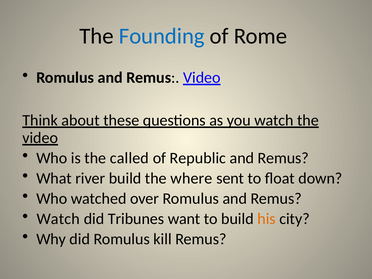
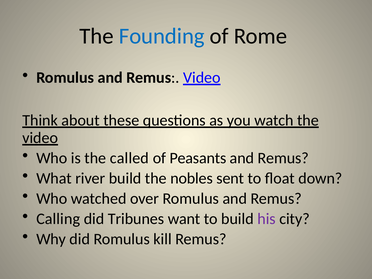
Republic: Republic -> Peasants
where: where -> nobles
Watch at (58, 219): Watch -> Calling
his colour: orange -> purple
